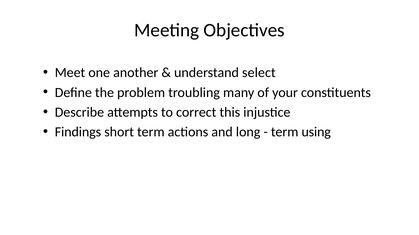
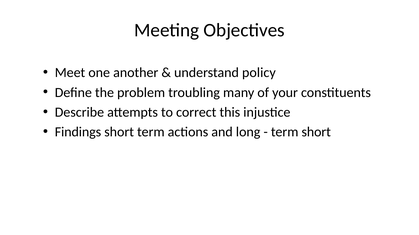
select: select -> policy
term using: using -> short
